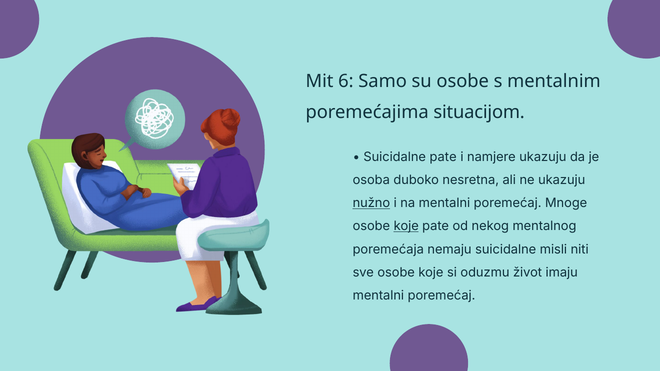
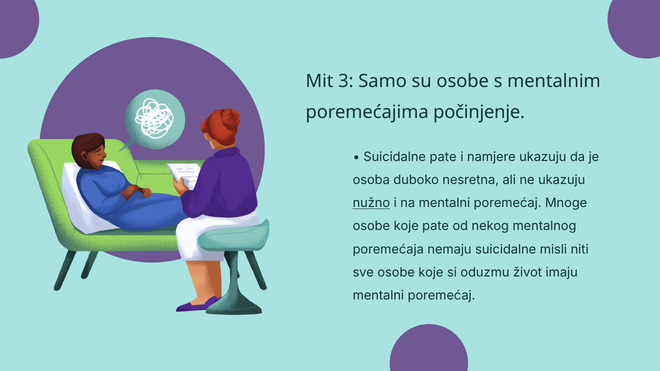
6: 6 -> 3
situacijom: situacijom -> počinjenje
koje at (406, 226) underline: present -> none
